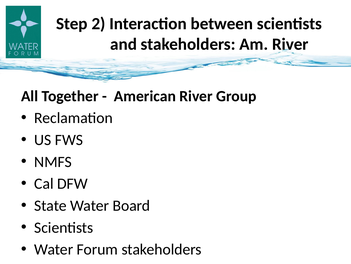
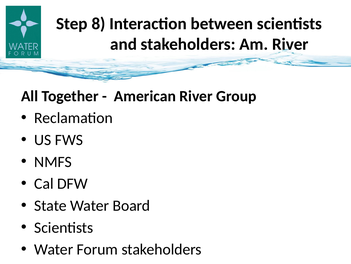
2: 2 -> 8
